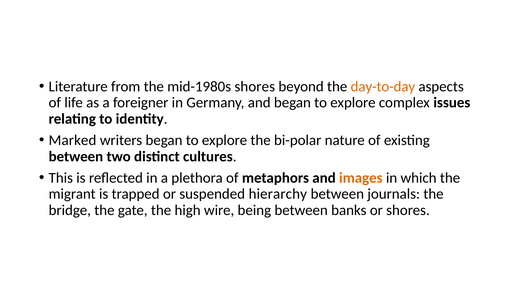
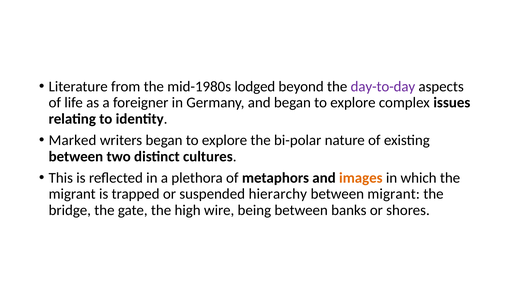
mid-1980s shores: shores -> lodged
day-to-day colour: orange -> purple
between journals: journals -> migrant
